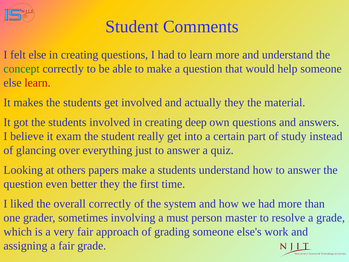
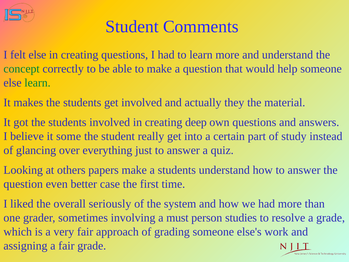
learn at (37, 83) colour: red -> green
exam: exam -> some
better they: they -> case
overall correctly: correctly -> seriously
master: master -> studies
